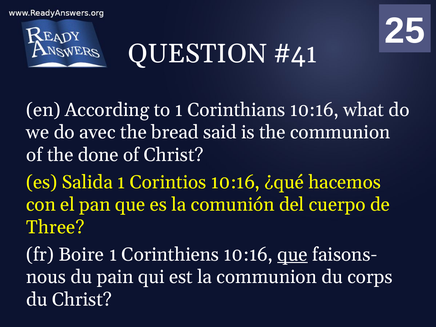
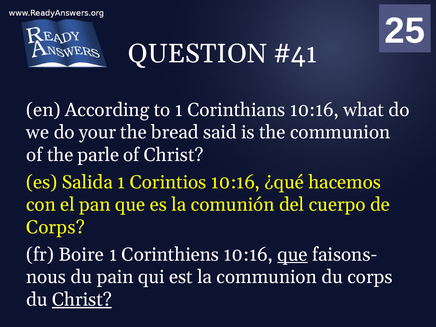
avec: avec -> your
done: done -> parle
Three at (55, 227): Three -> Corps
Christ at (82, 300) underline: none -> present
